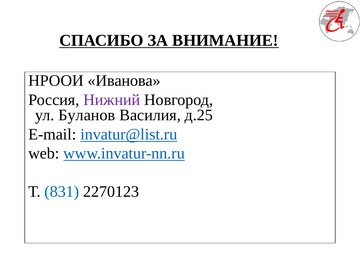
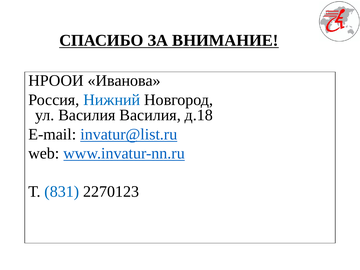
Нижний colour: purple -> blue
ул Буланов: Буланов -> Василия
д.25: д.25 -> д.18
